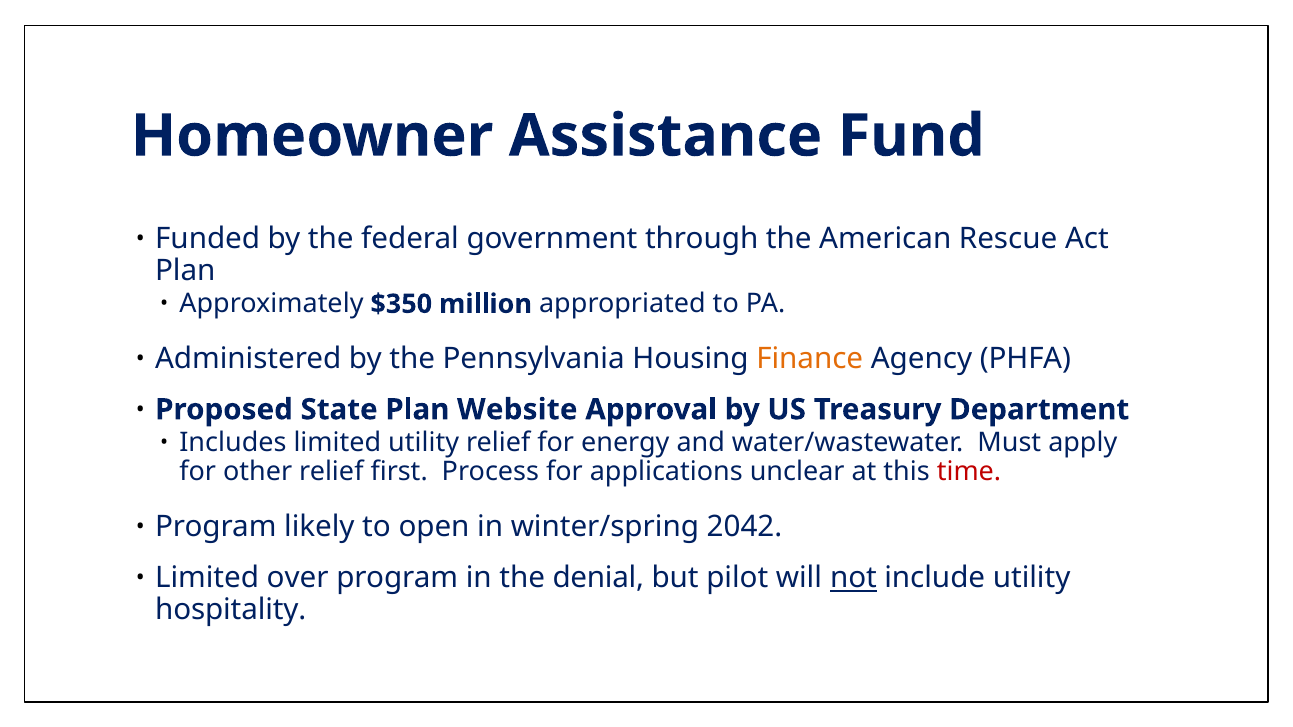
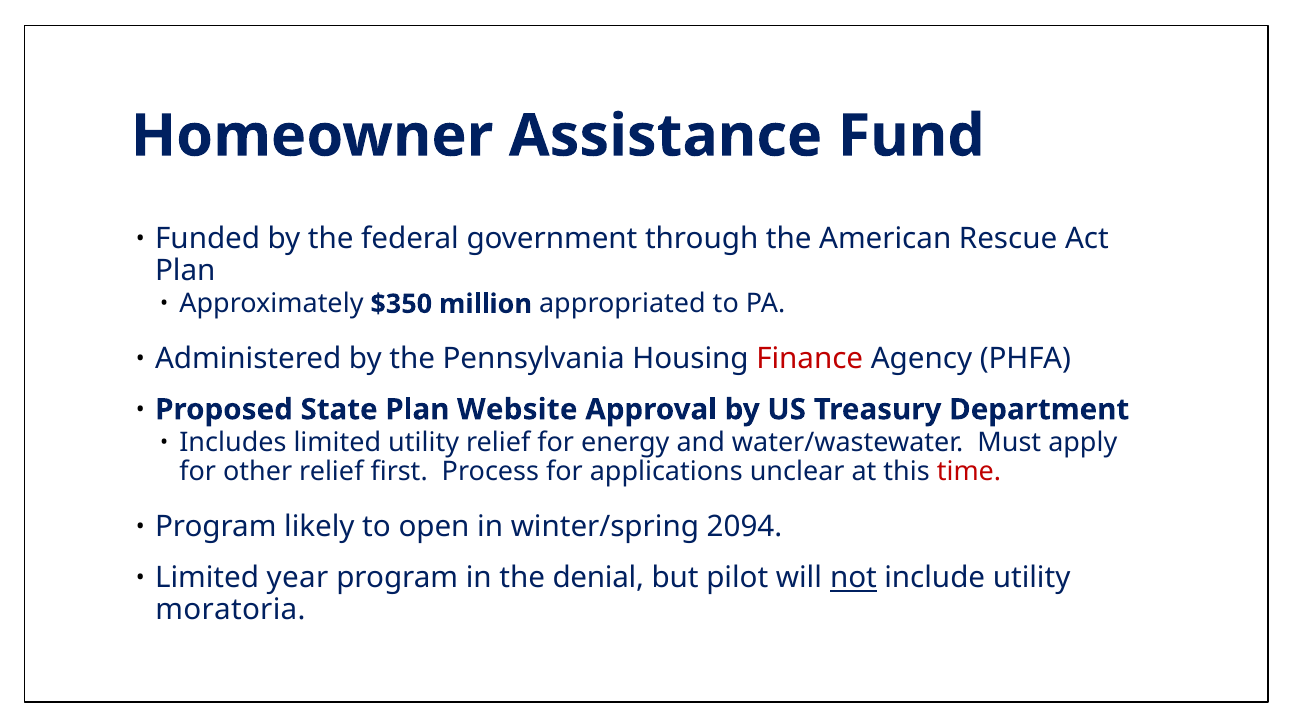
Finance colour: orange -> red
2042: 2042 -> 2094
over: over -> year
hospitality: hospitality -> moratoria
